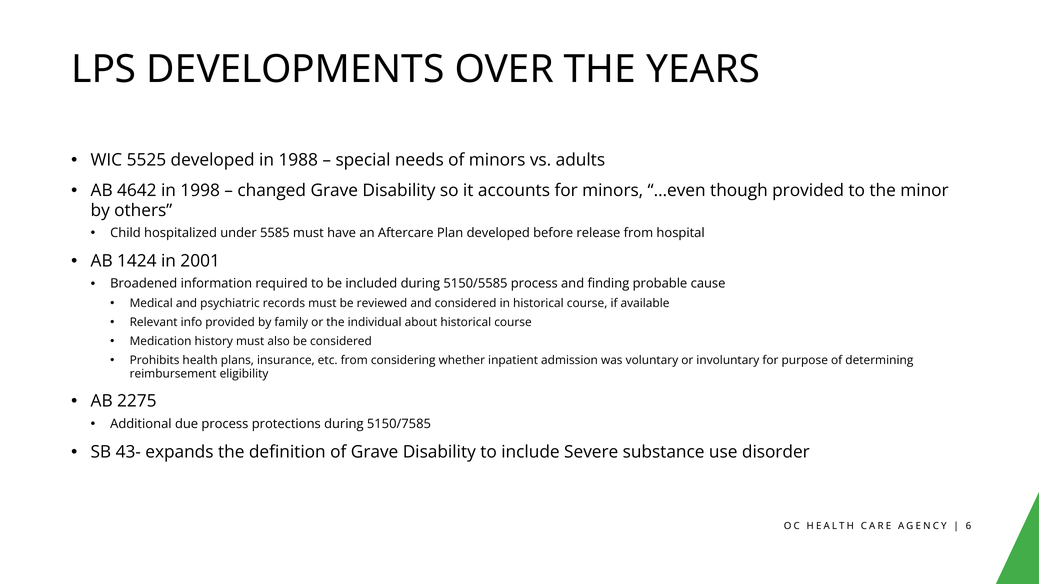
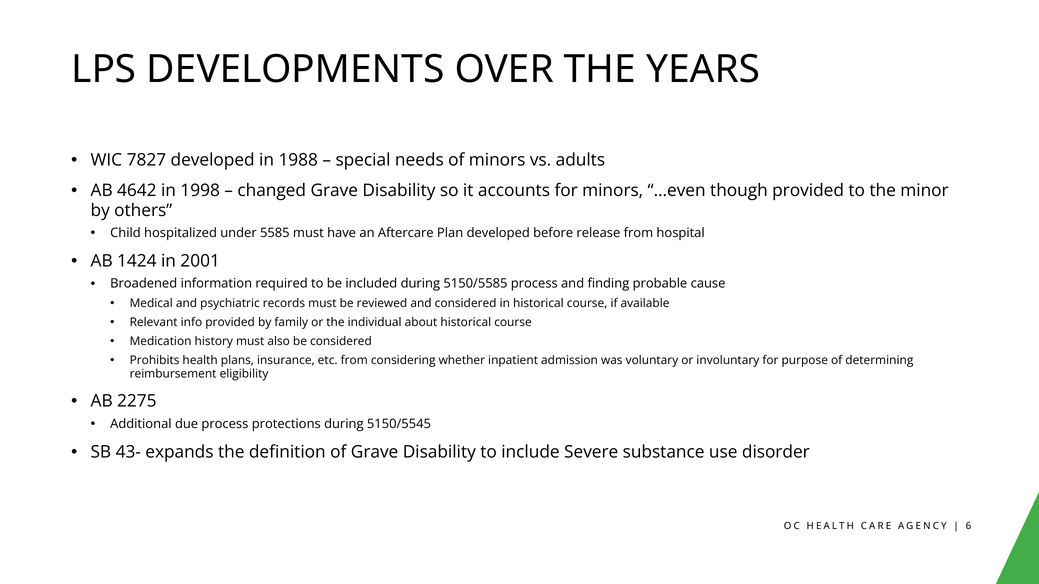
5525: 5525 -> 7827
5150/7585: 5150/7585 -> 5150/5545
